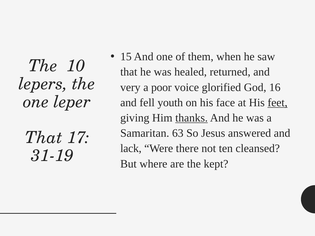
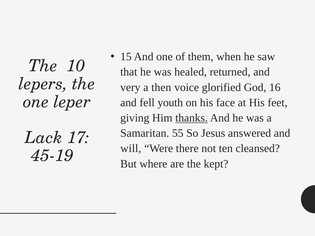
poor: poor -> then
feet underline: present -> none
63: 63 -> 55
That at (44, 138): That -> Lack
lack: lack -> will
31-19: 31-19 -> 45-19
